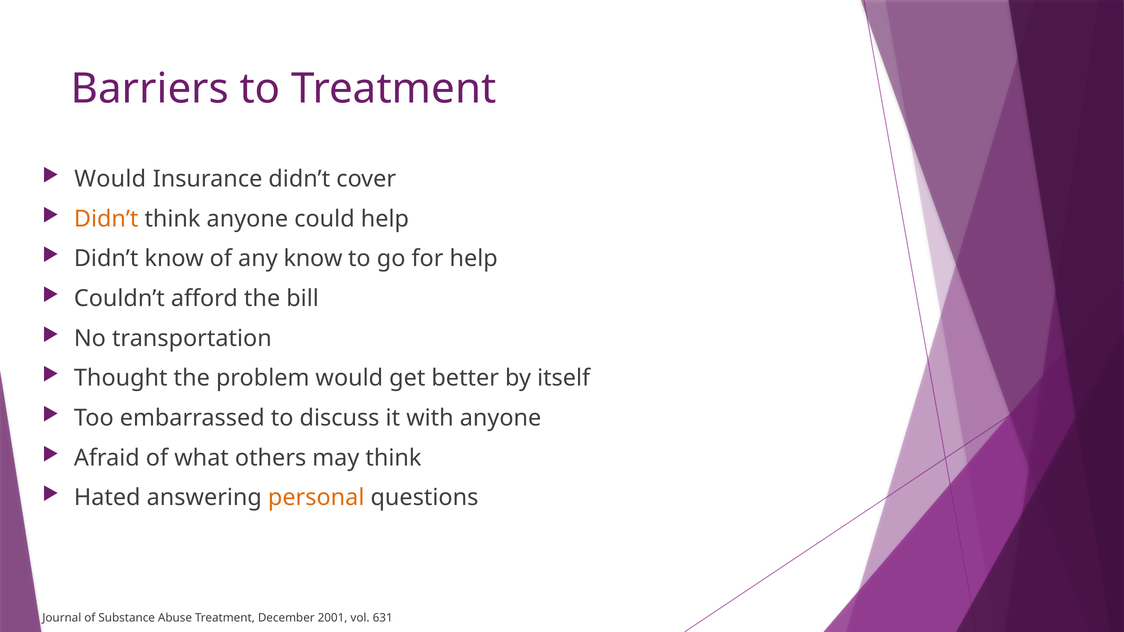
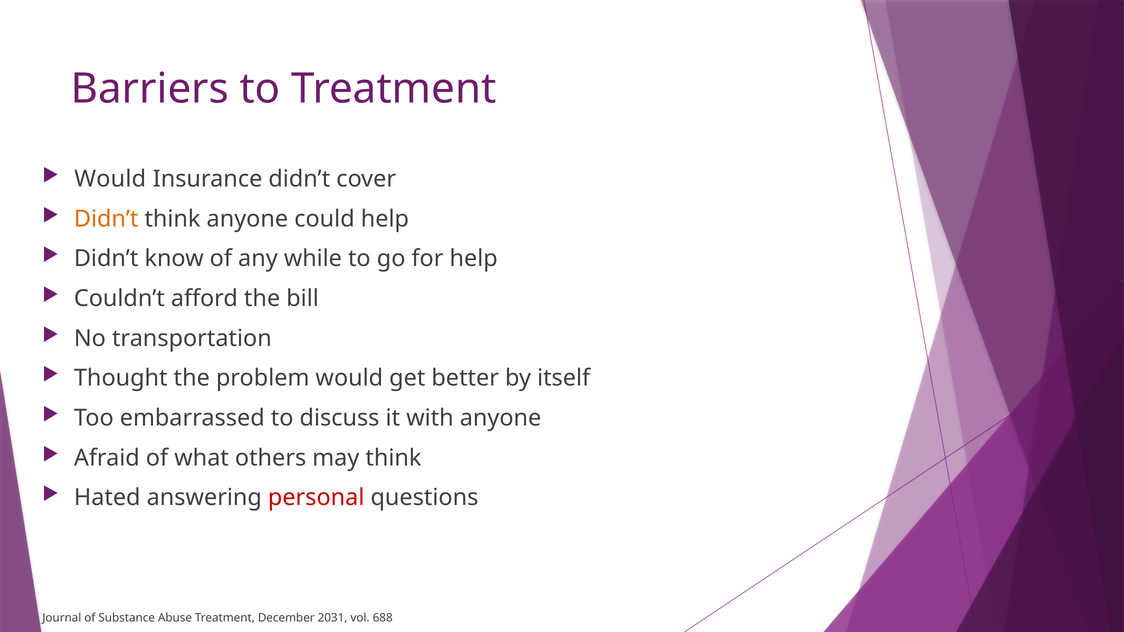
any know: know -> while
personal colour: orange -> red
2001: 2001 -> 2031
631: 631 -> 688
